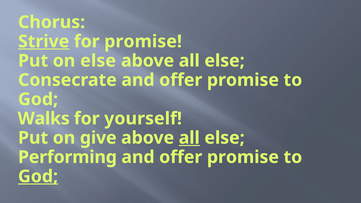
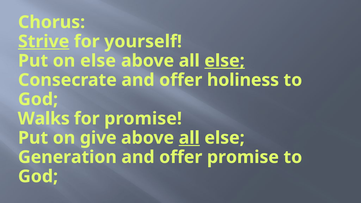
for promise: promise -> yourself
else at (225, 61) underline: none -> present
Consecrate and offer promise: promise -> holiness
for yourself: yourself -> promise
Performing: Performing -> Generation
God at (38, 176) underline: present -> none
